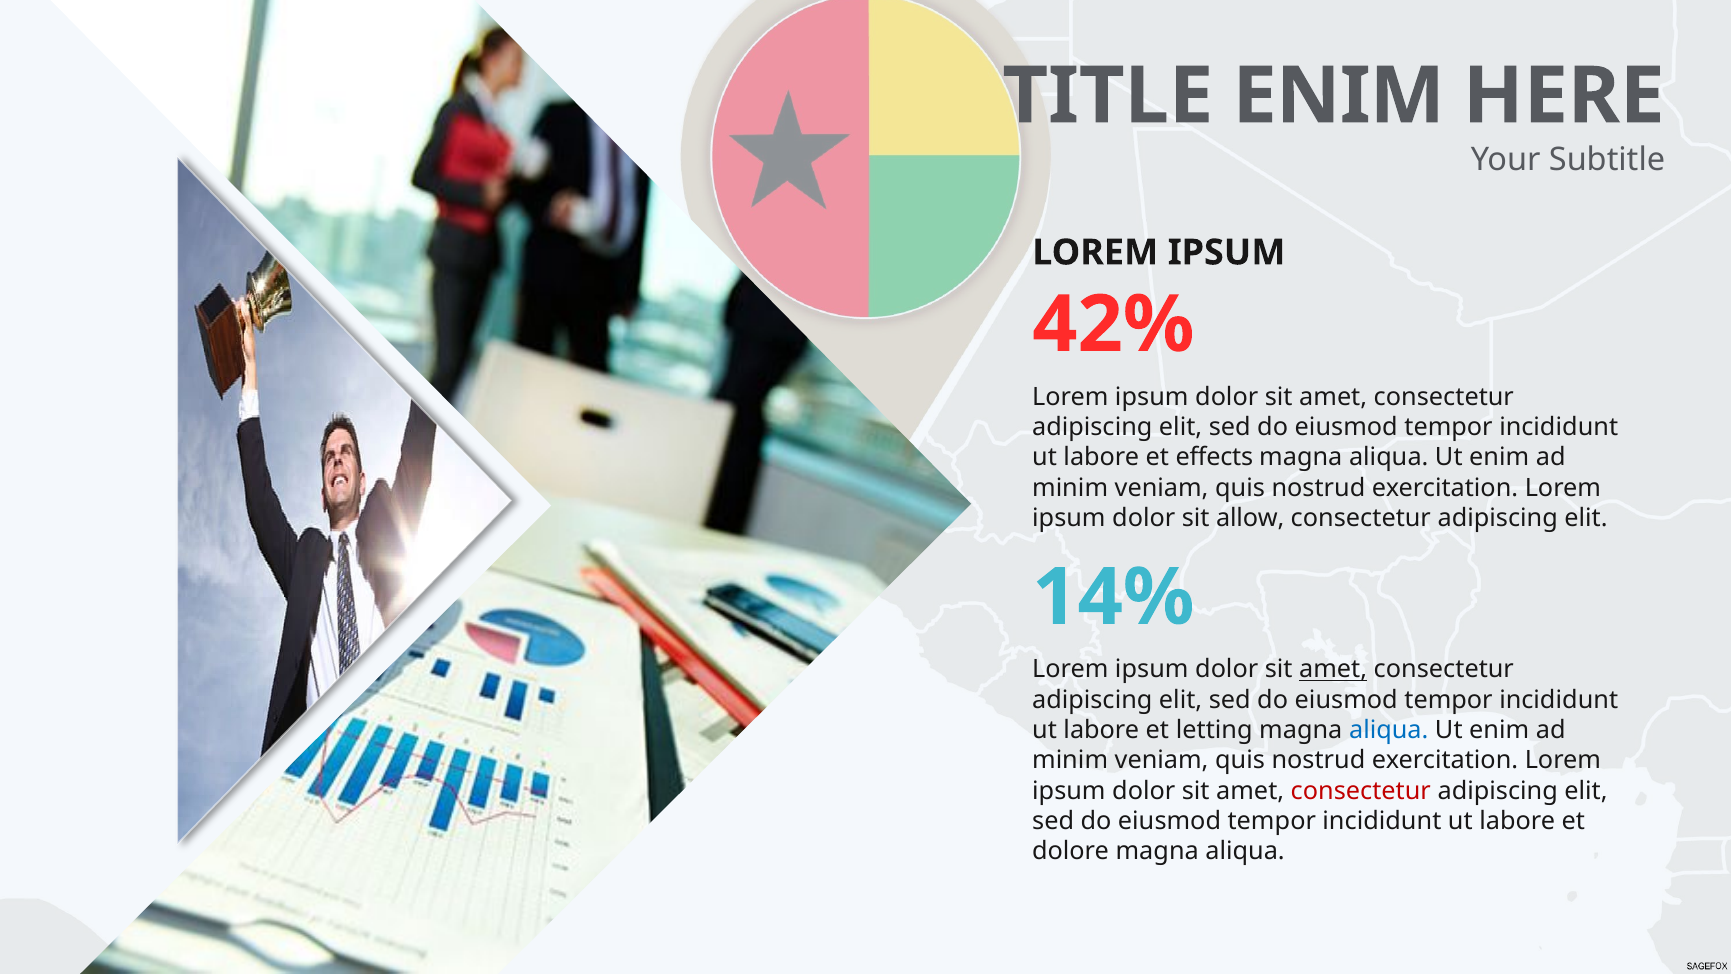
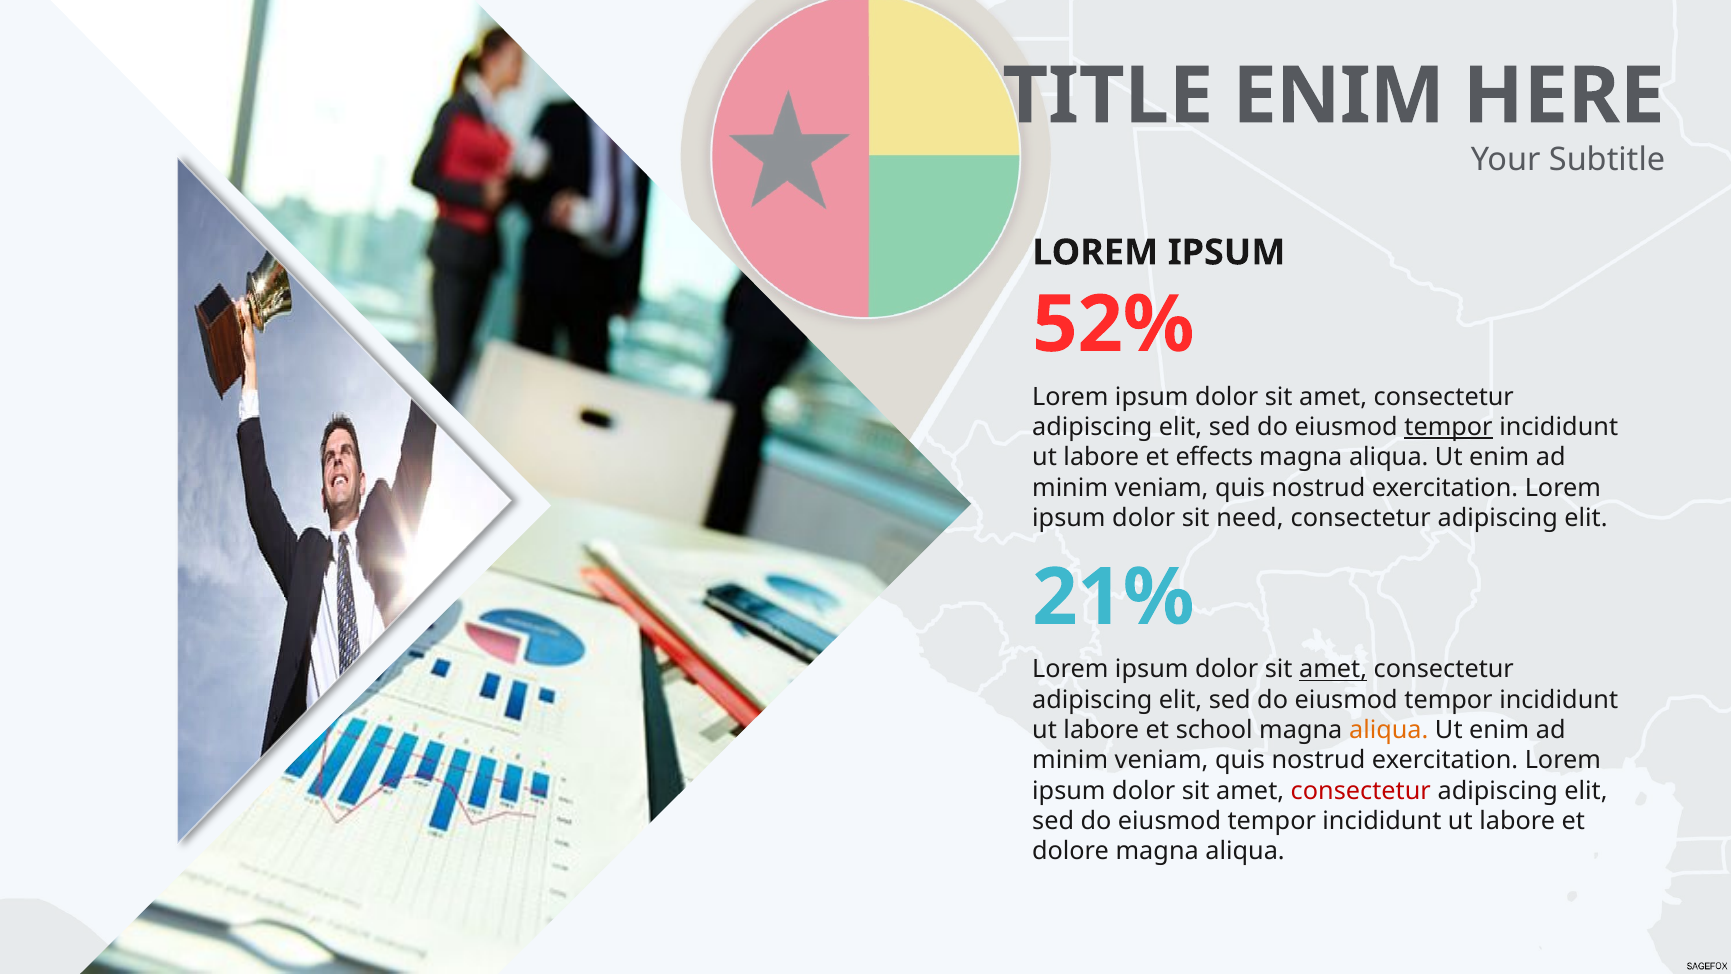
42%: 42% -> 52%
tempor at (1449, 427) underline: none -> present
allow: allow -> need
14%: 14% -> 21%
letting: letting -> school
aliqua at (1389, 730) colour: blue -> orange
